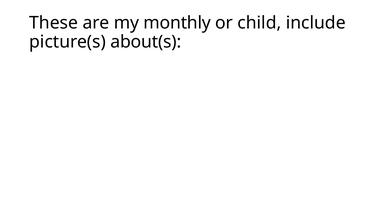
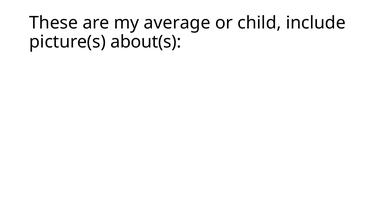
monthly: monthly -> average
